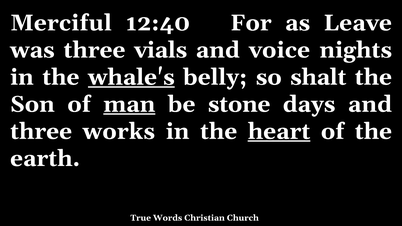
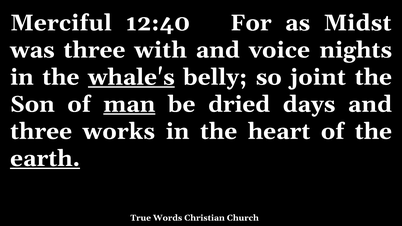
Leave: Leave -> Midst
vials: vials -> with
shalt: shalt -> joint
stone: stone -> dried
heart underline: present -> none
earth underline: none -> present
